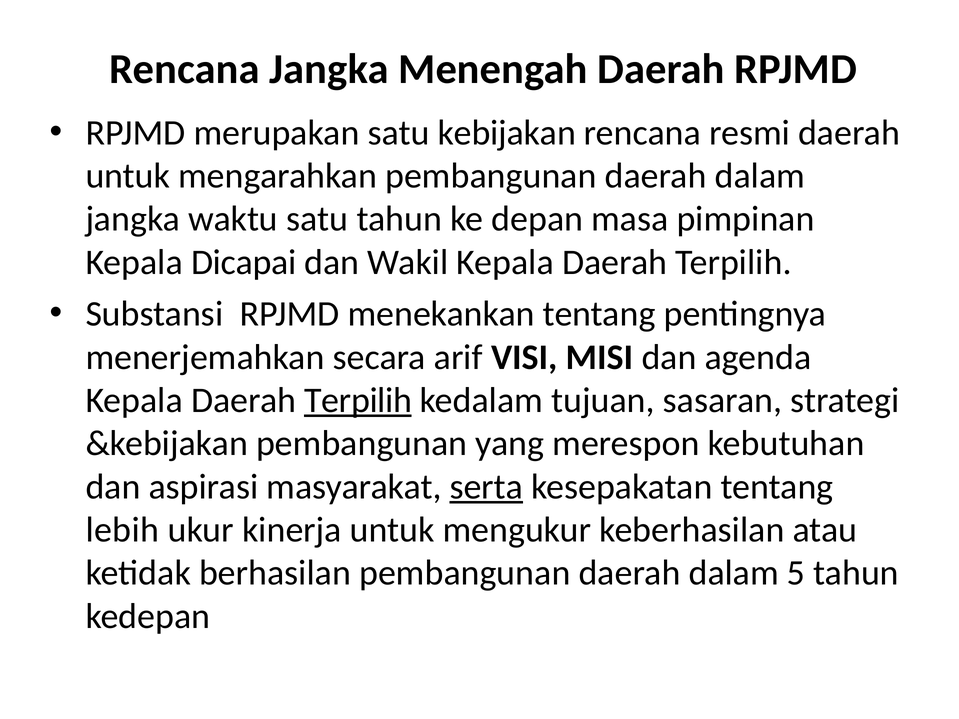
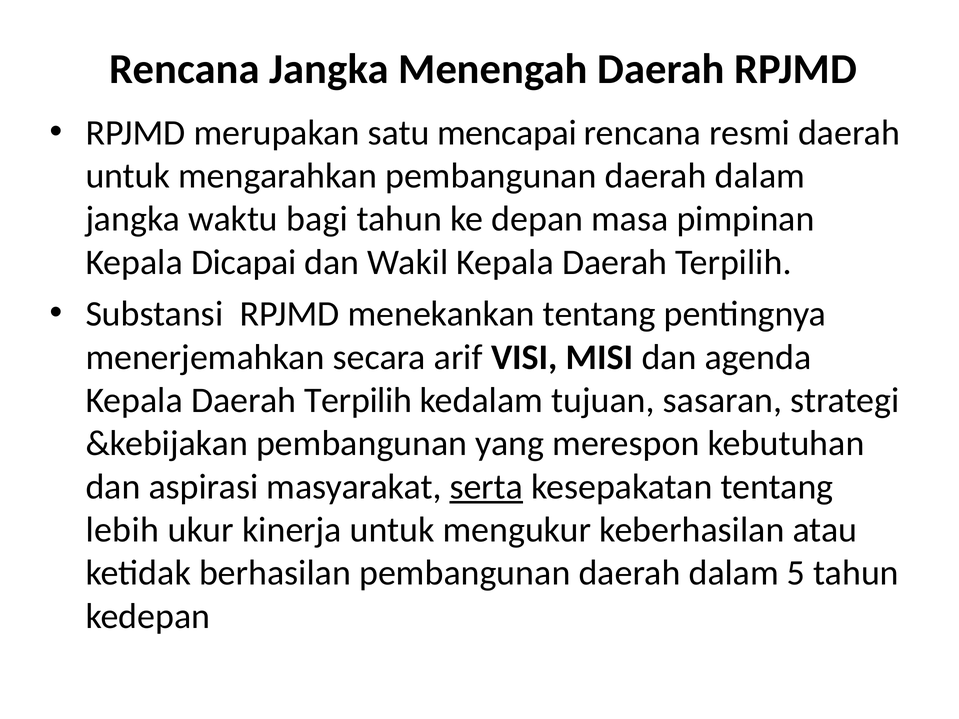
kebijakan: kebijakan -> mencapai
waktu satu: satu -> bagi
Terpilih at (358, 400) underline: present -> none
